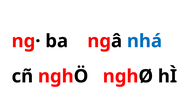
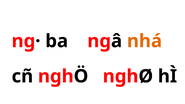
nhá colour: blue -> orange
